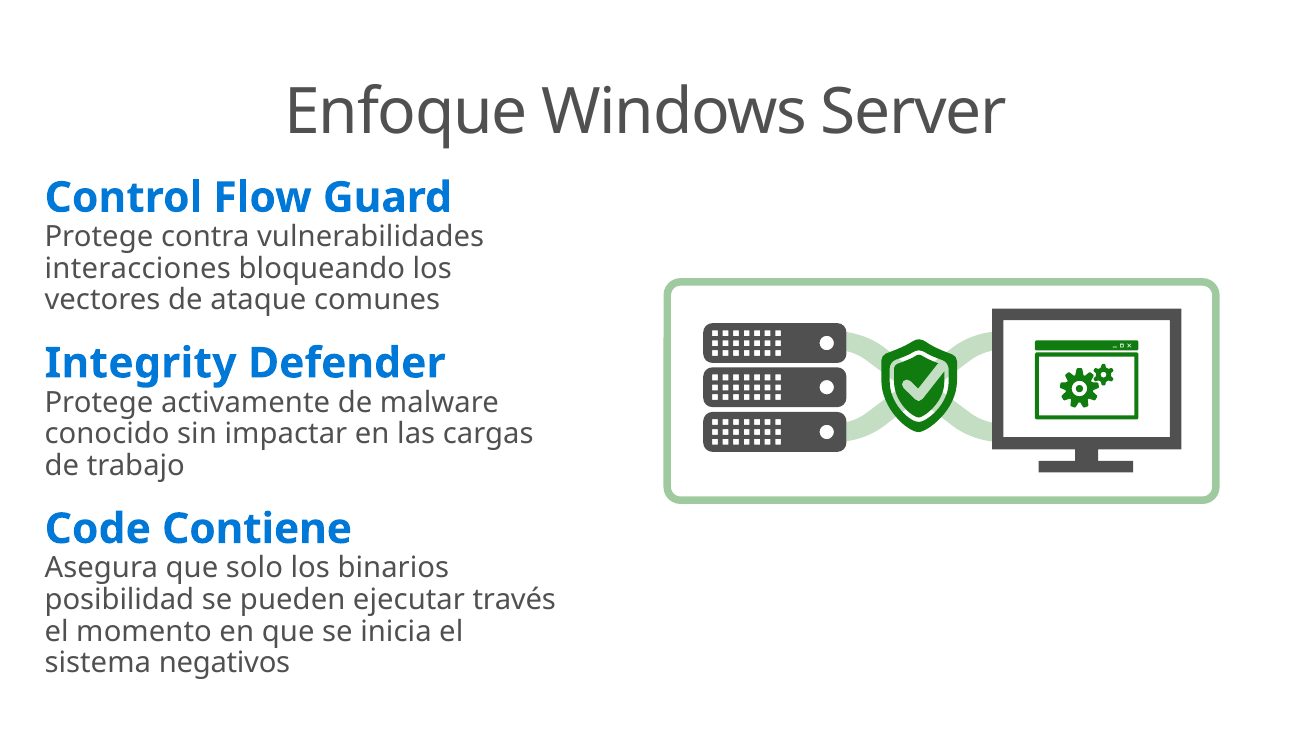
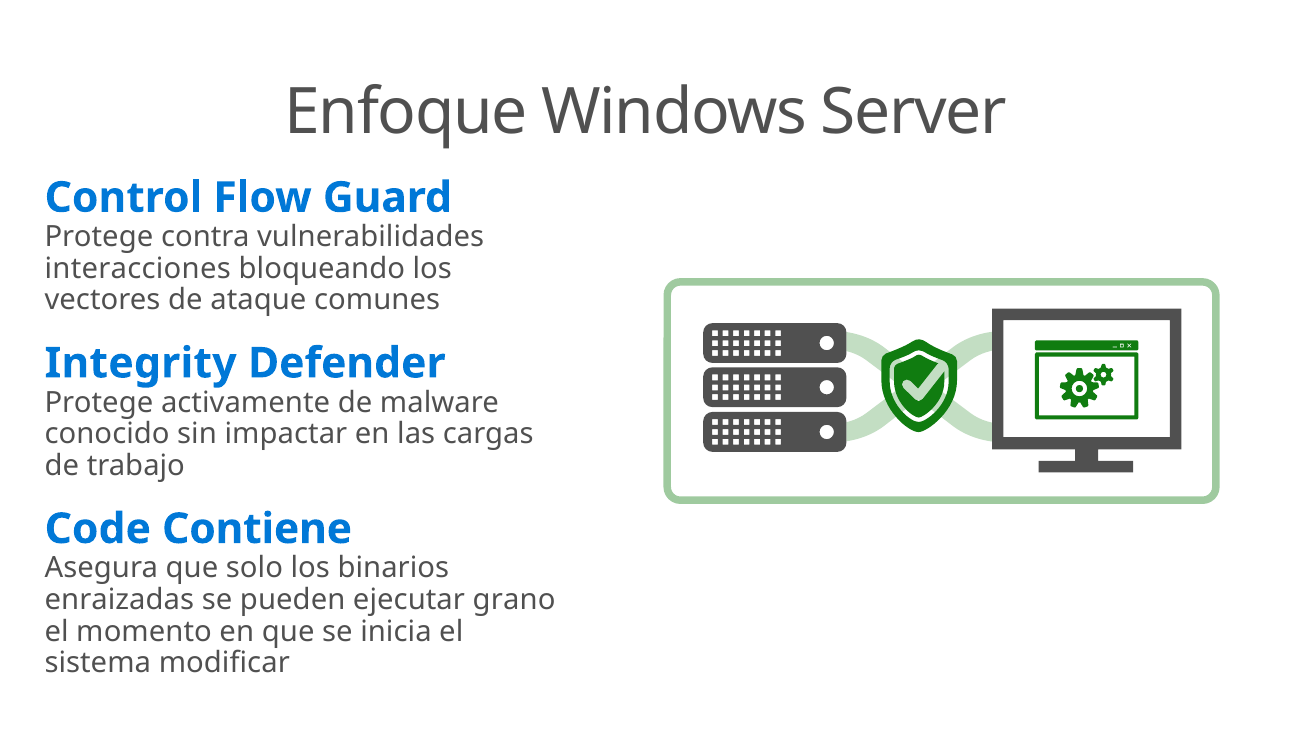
posibilidad: posibilidad -> enraizadas
través: través -> grano
negativos: negativos -> modificar
